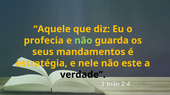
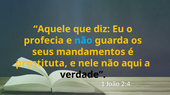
não at (83, 41) colour: light green -> light blue
estratégia: estratégia -> prostituta
este: este -> aqui
